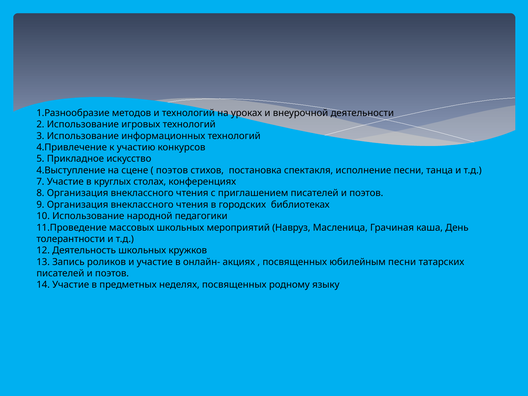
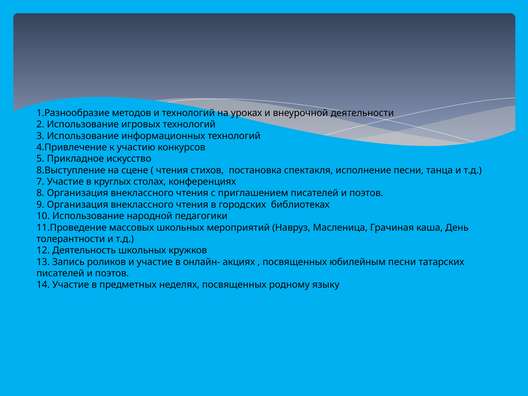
4.Выступление: 4.Выступление -> 8.Выступление
поэтов at (172, 170): поэтов -> чтения
